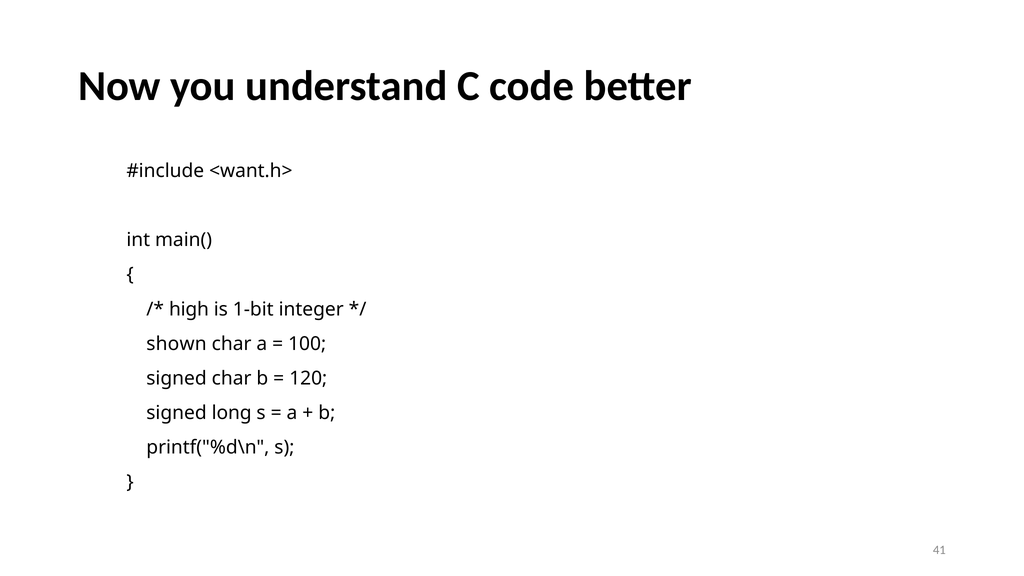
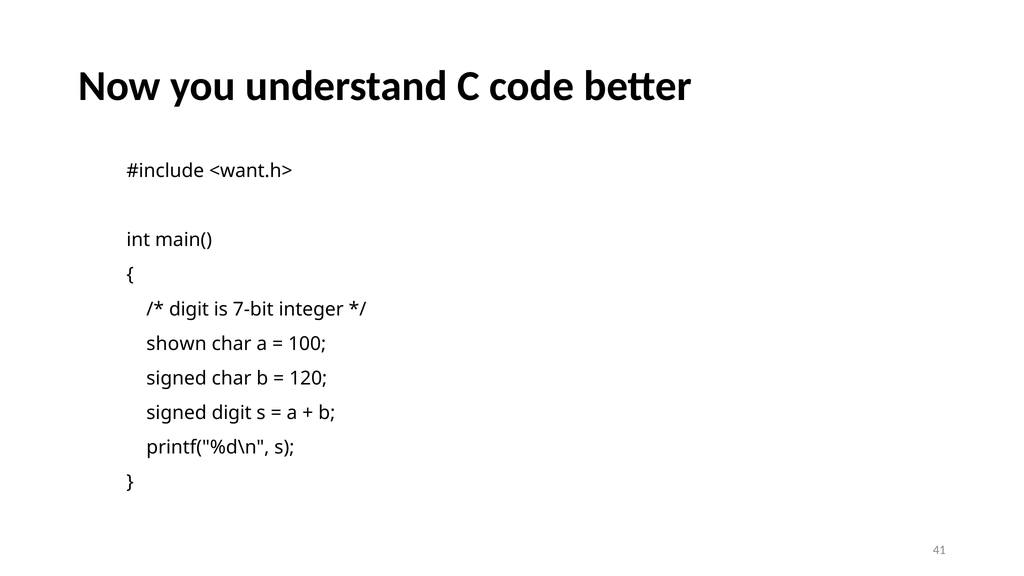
high at (189, 309): high -> digit
1-bit: 1-bit -> 7-bit
signed long: long -> digit
